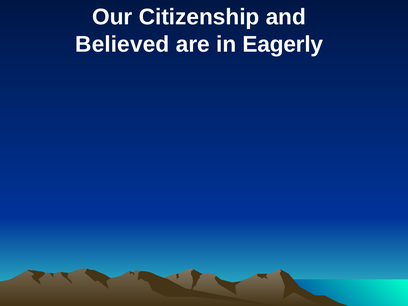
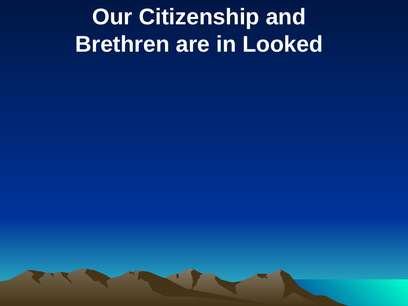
Believed: Believed -> Brethren
Eagerly: Eagerly -> Looked
